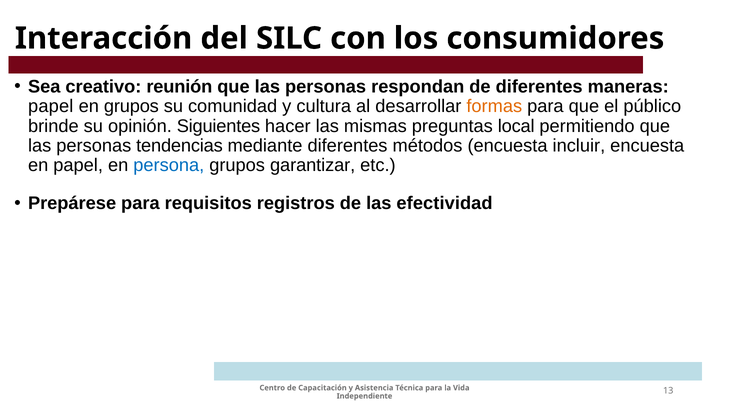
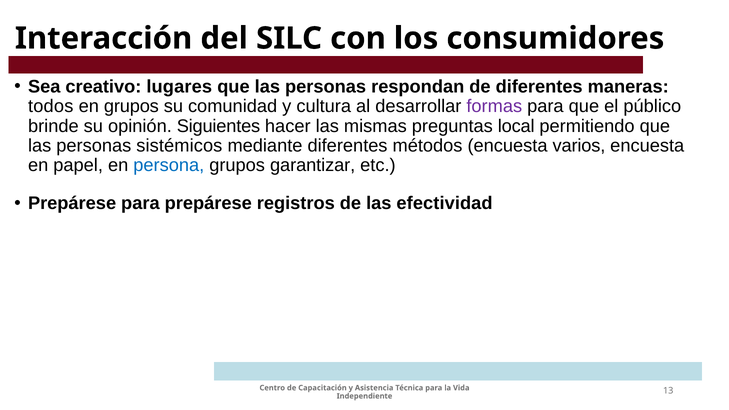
reunión: reunión -> lugares
papel at (51, 106): papel -> todos
formas colour: orange -> purple
tendencias: tendencias -> sistémicos
incluir: incluir -> varios
para requisitos: requisitos -> prepárese
